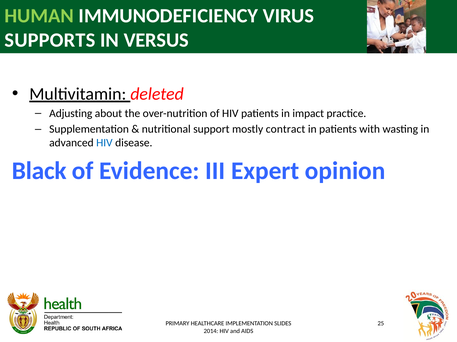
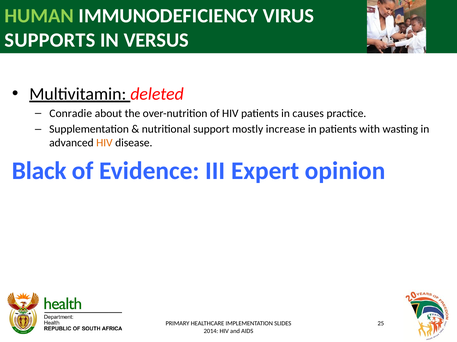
Adjusting: Adjusting -> Conradie
impact: impact -> causes
contract: contract -> increase
HIV at (104, 143) colour: blue -> orange
